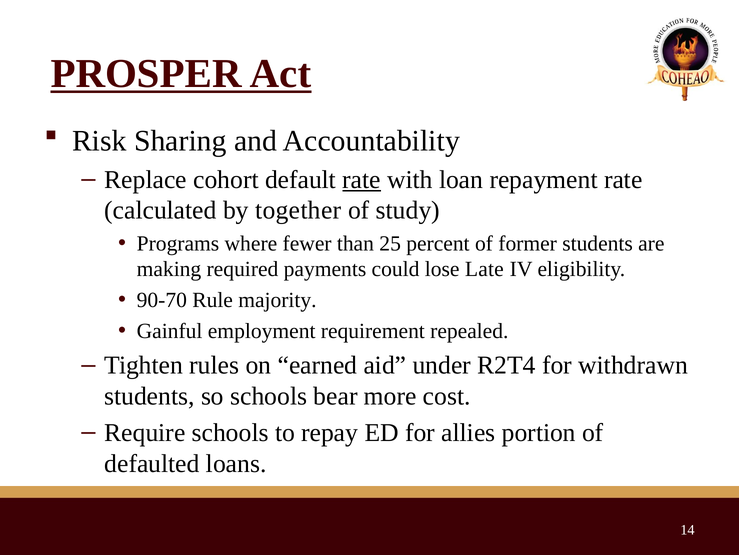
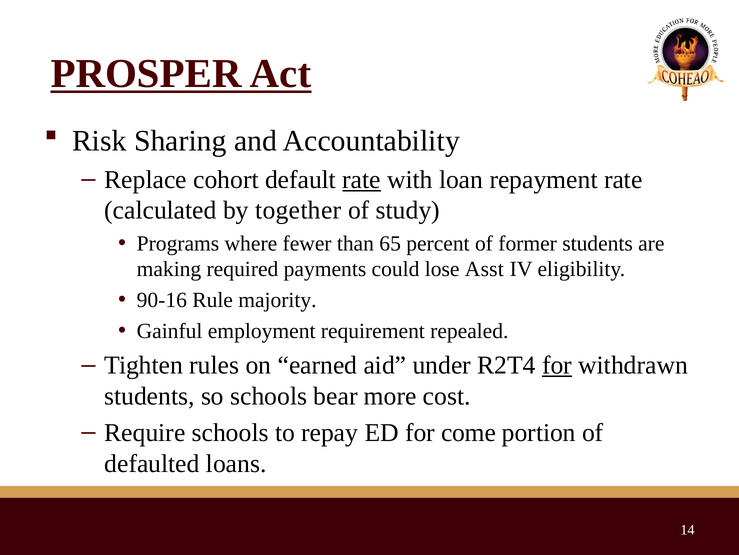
25: 25 -> 65
Late: Late -> Asst
90-70: 90-70 -> 90-16
for at (557, 365) underline: none -> present
allies: allies -> come
